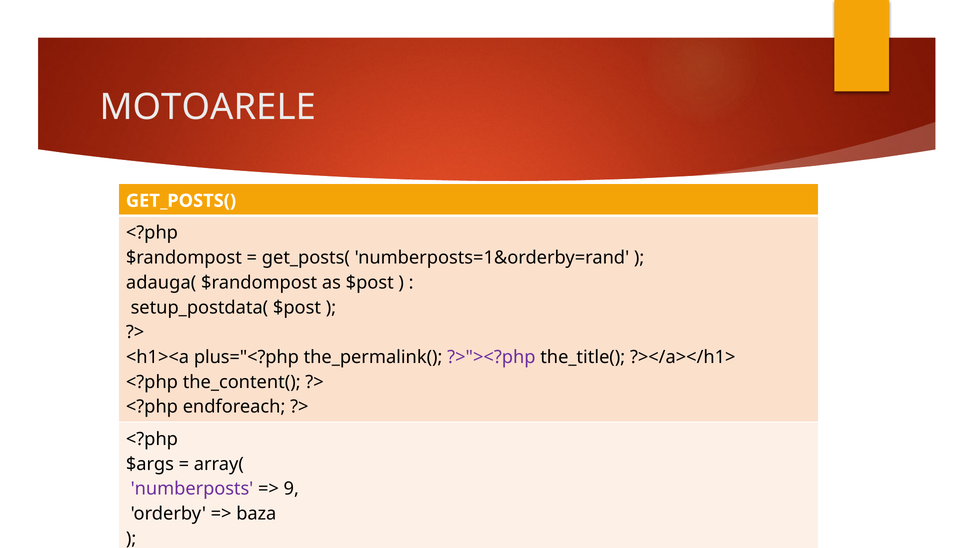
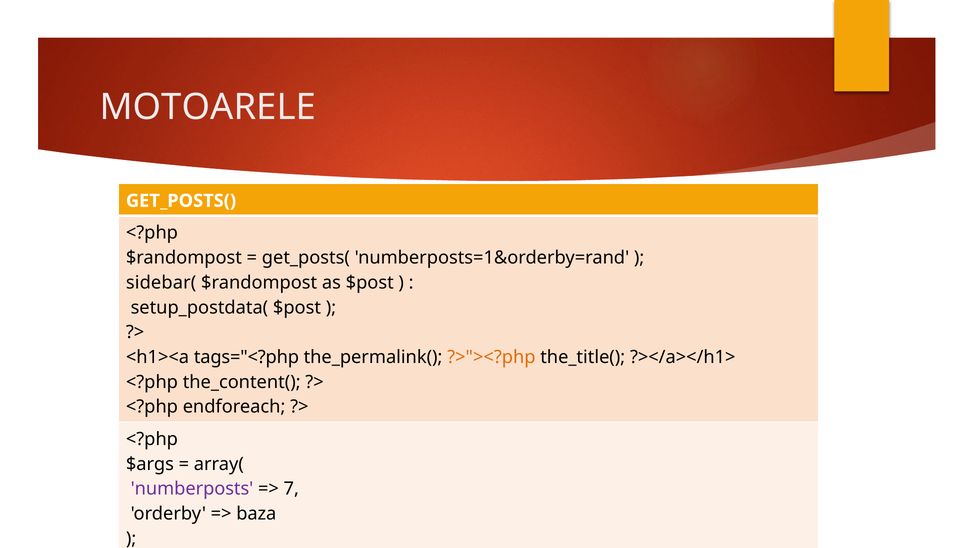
adauga(: adauga( -> sidebar(
plus="<?php: plus="<?php -> tags="<?php
?>"><?php colour: purple -> orange
9: 9 -> 7
